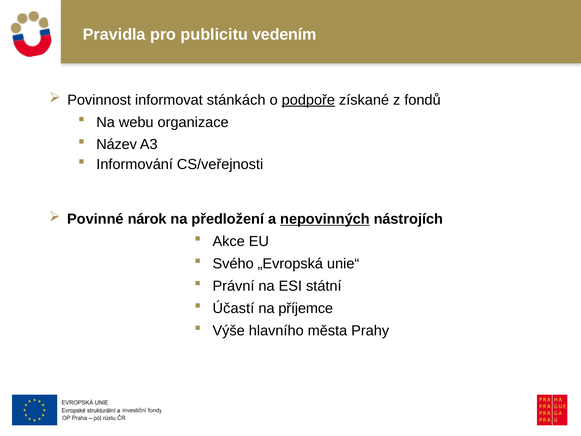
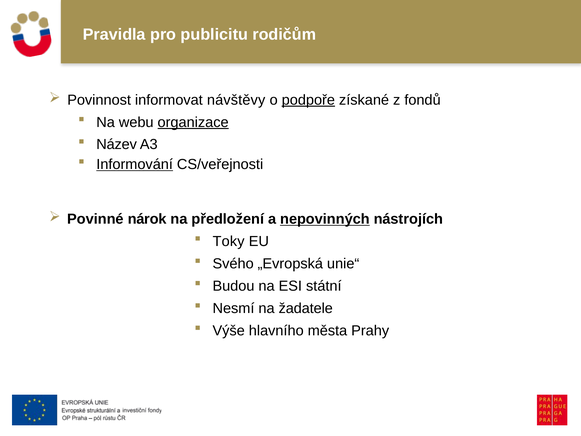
vedením: vedením -> rodičům
stánkách: stánkách -> návštěvy
organizace underline: none -> present
Informování underline: none -> present
Akce: Akce -> Toky
Právní: Právní -> Budou
Účastí: Účastí -> Nesmí
příjemce: příjemce -> žadatele
